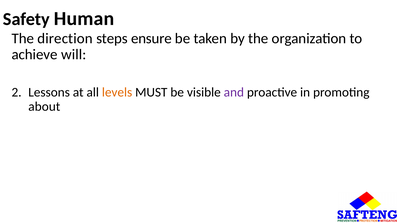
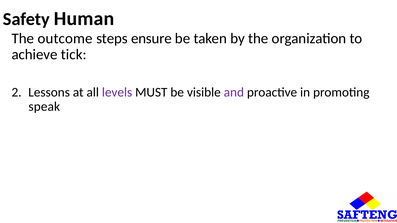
direction: direction -> outcome
will: will -> tick
levels colour: orange -> purple
about: about -> speak
